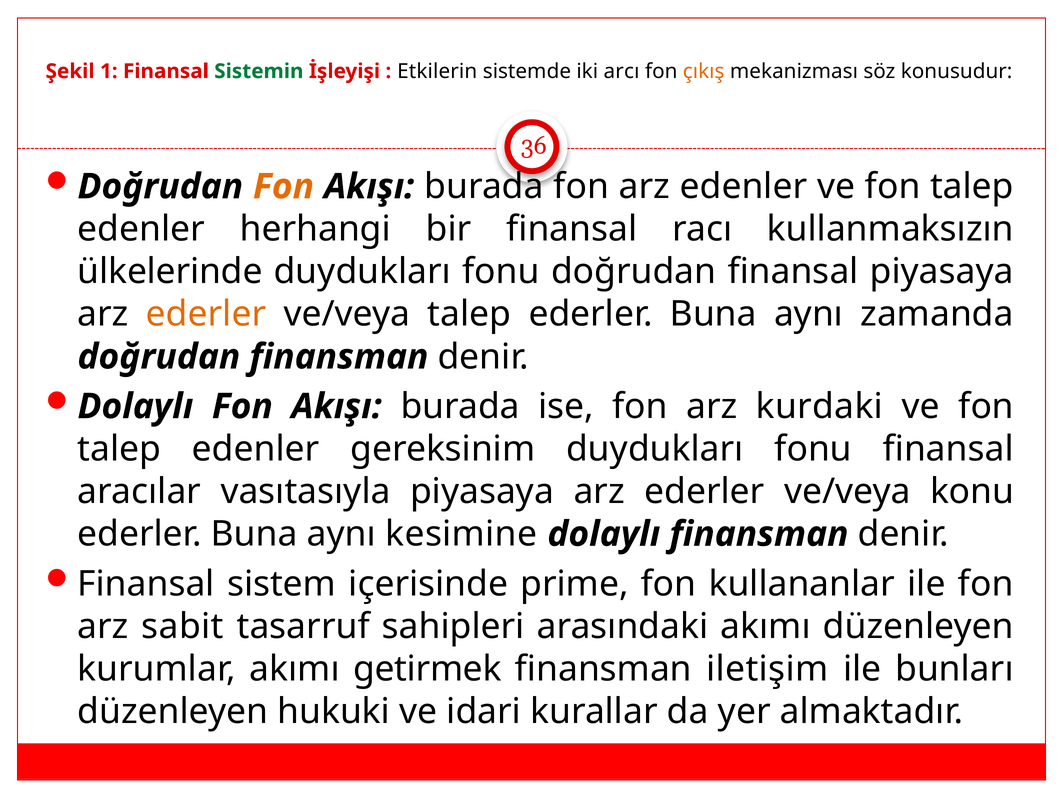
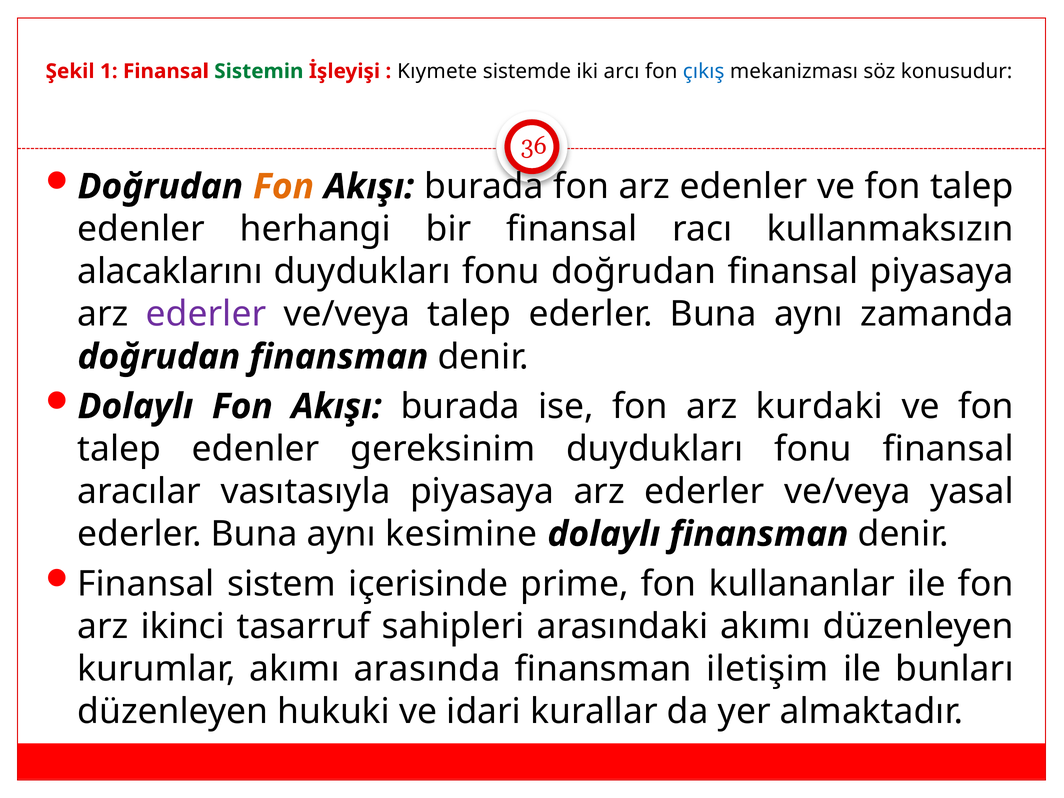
Etkilerin: Etkilerin -> Kıymete
çıkış colour: orange -> blue
ülkelerinde: ülkelerinde -> alacaklarını
ederler at (206, 314) colour: orange -> purple
konu: konu -> yasal
sabit: sabit -> ikinci
getirmek: getirmek -> arasında
